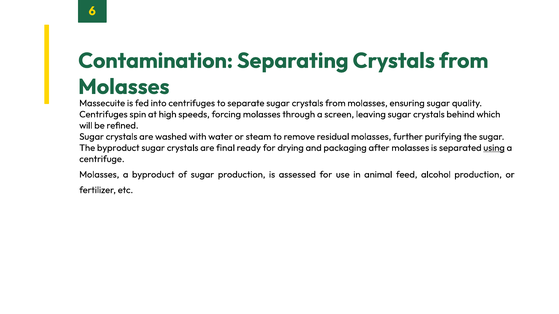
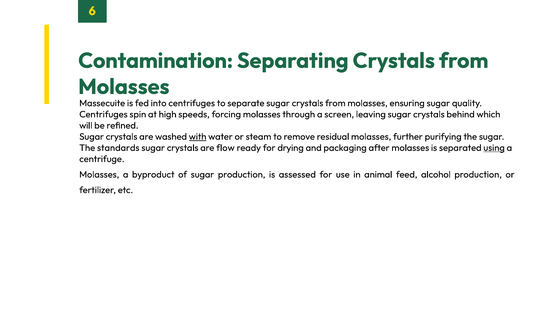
with underline: none -> present
The byproduct: byproduct -> standards
final: final -> flow
